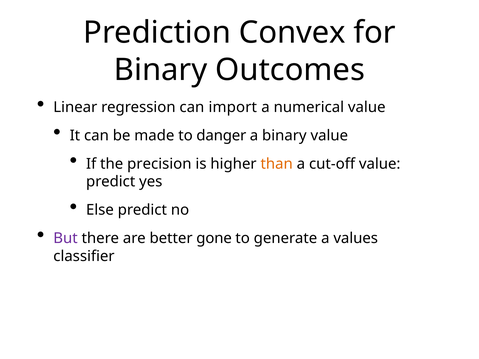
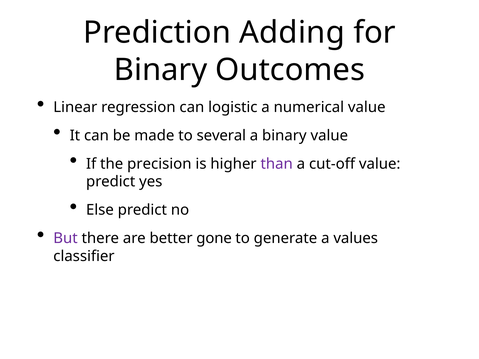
Convex: Convex -> Adding
import: import -> logistic
danger: danger -> several
than colour: orange -> purple
